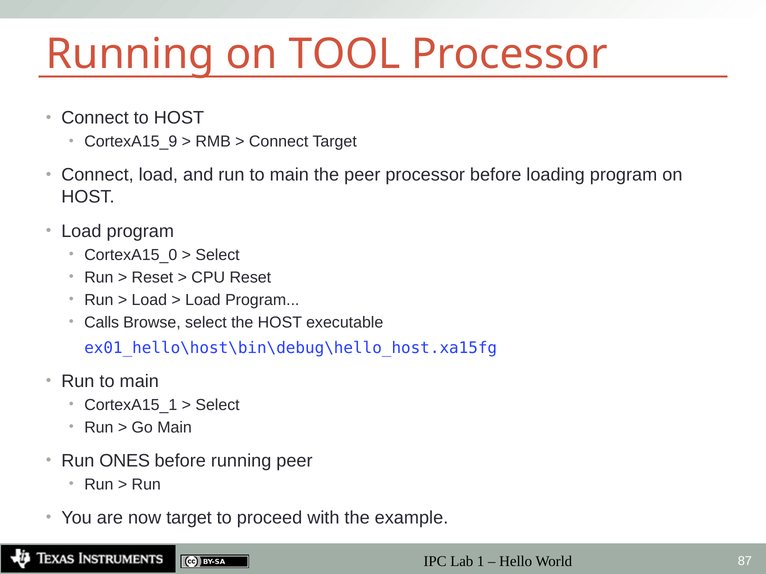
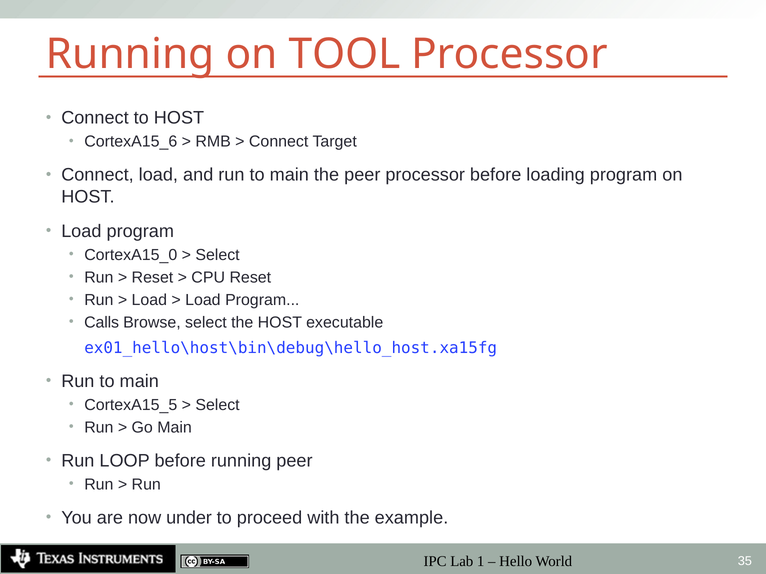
CortexA15_9: CortexA15_9 -> CortexA15_6
CortexA15_1: CortexA15_1 -> CortexA15_5
ONES: ONES -> LOOP
now target: target -> under
87: 87 -> 35
